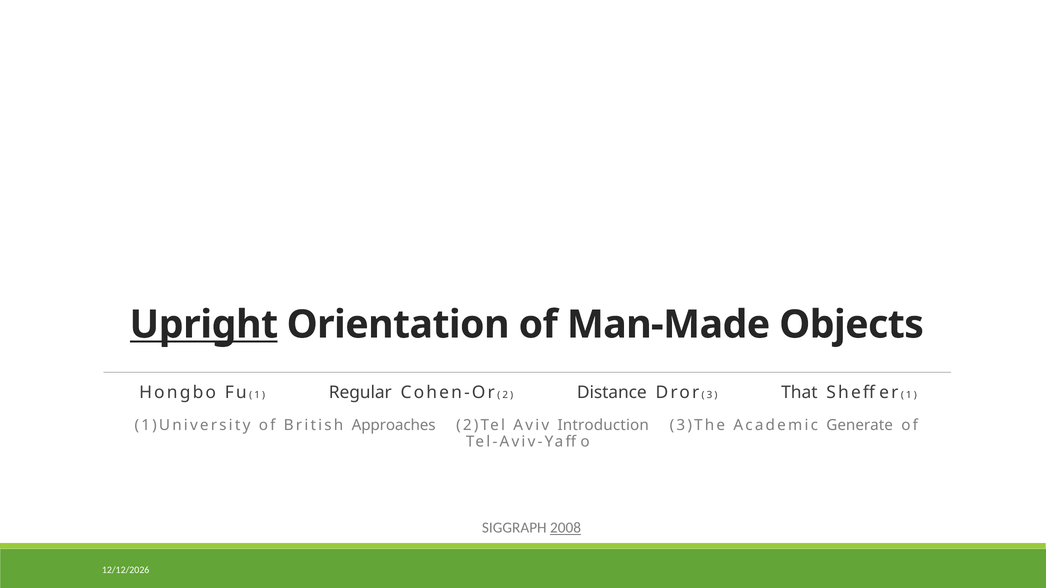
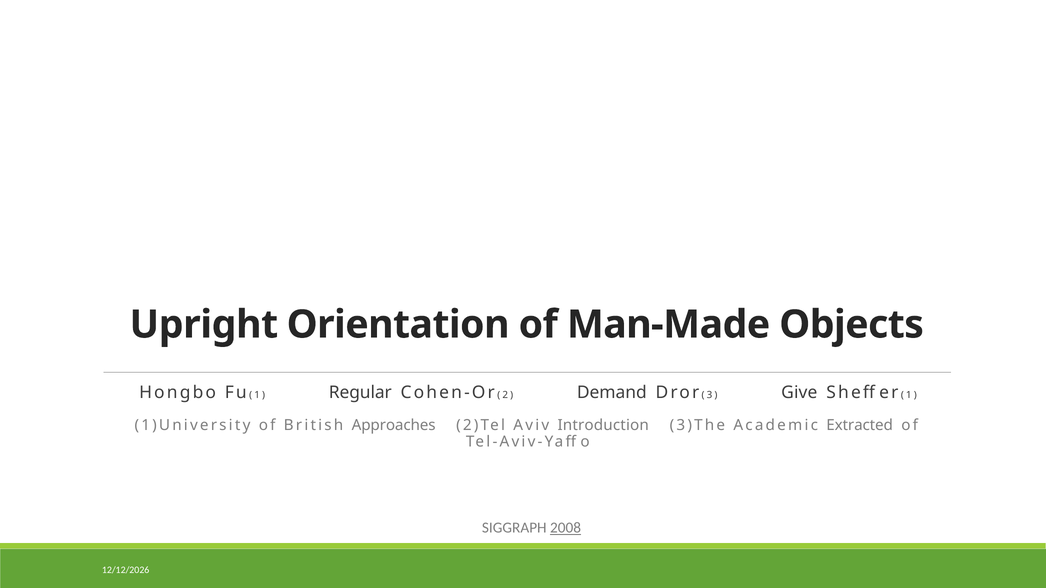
Upright underline: present -> none
Distance: Distance -> Demand
That: That -> Give
Generate: Generate -> Extracted
